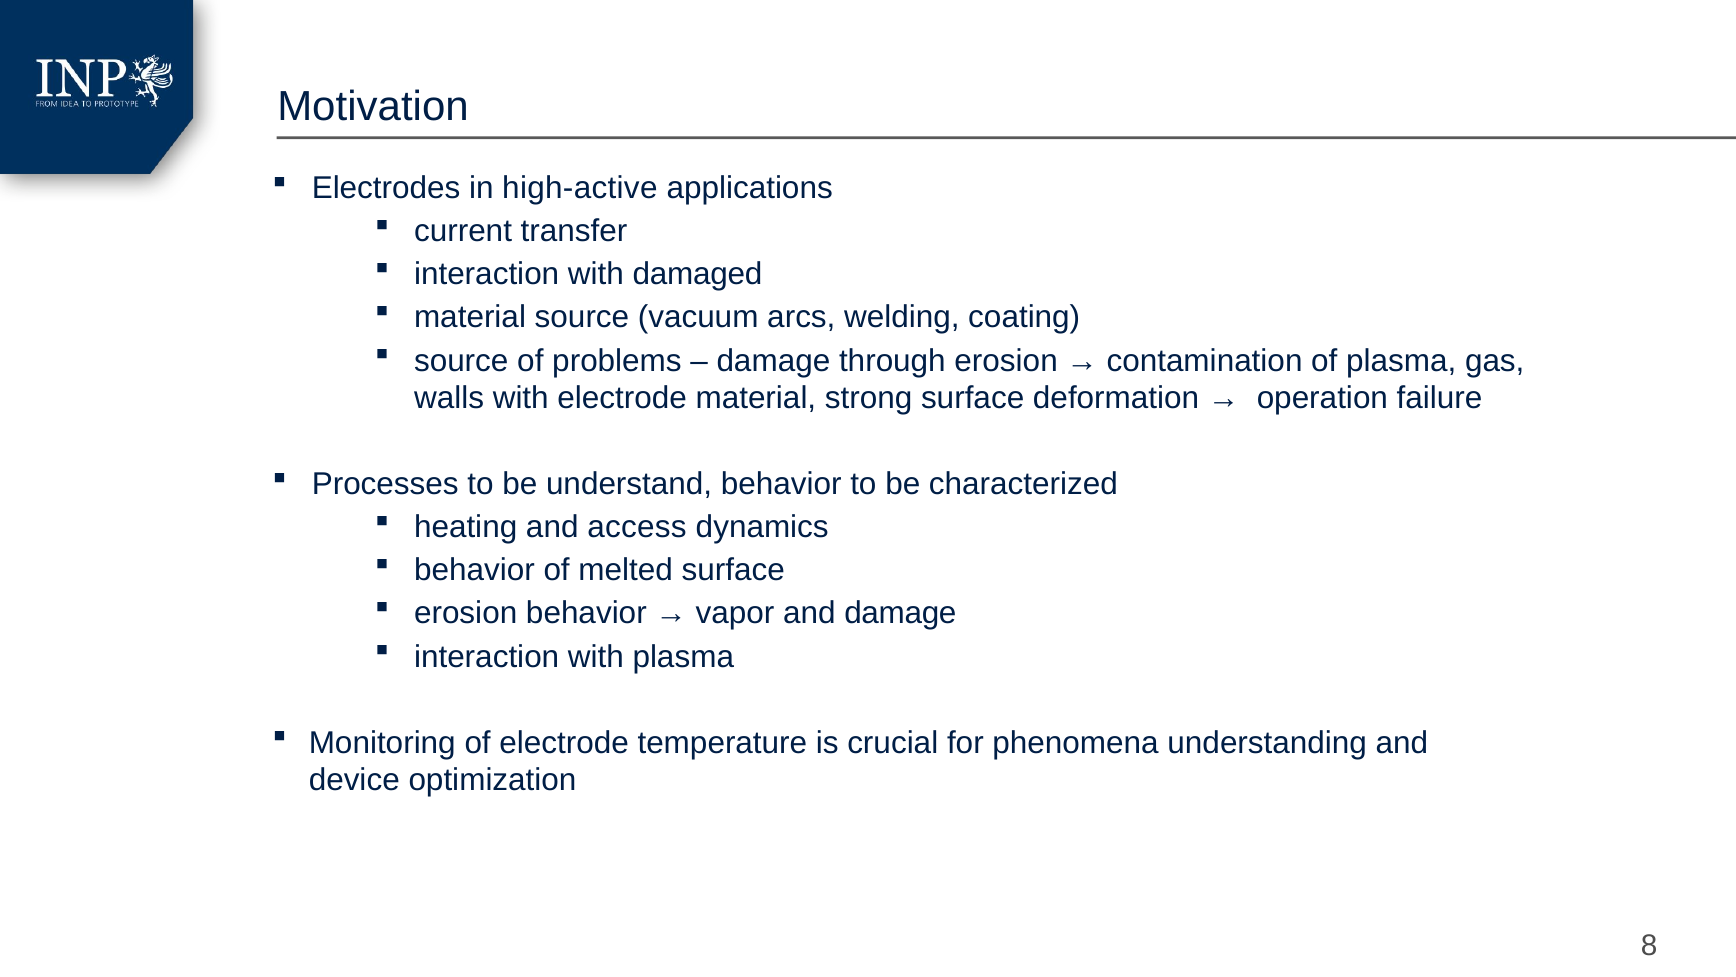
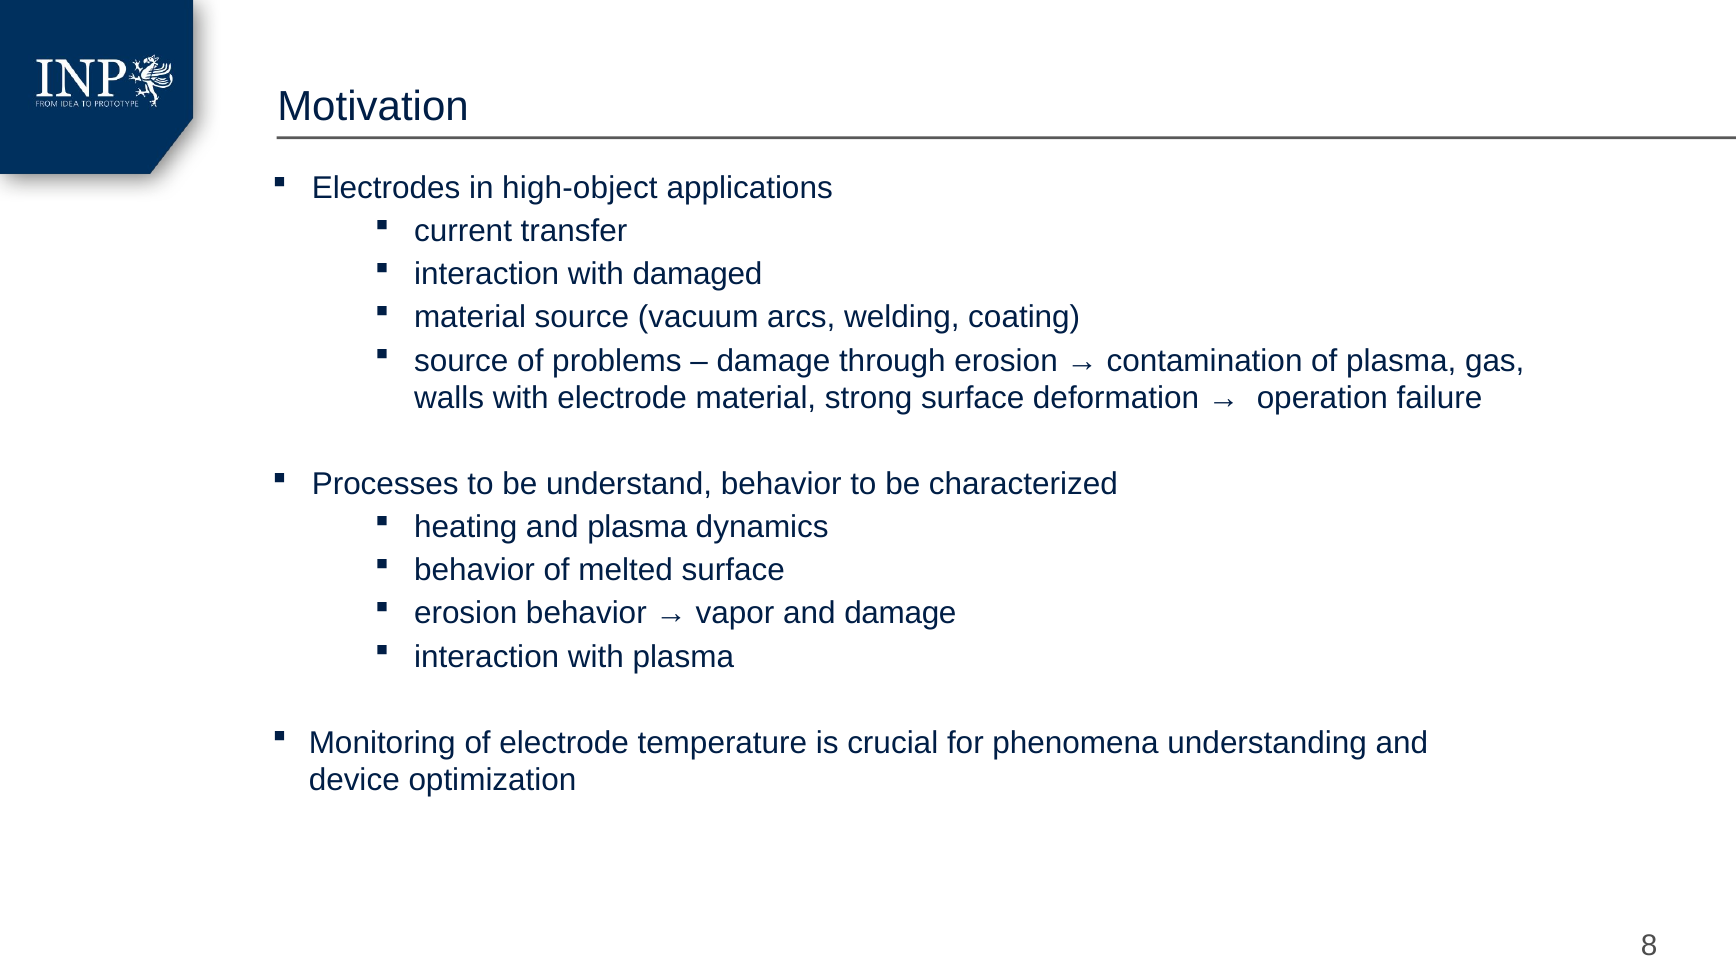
high-active: high-active -> high-object
and access: access -> plasma
